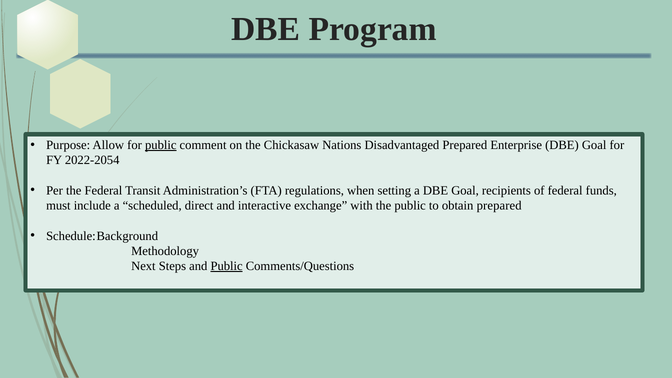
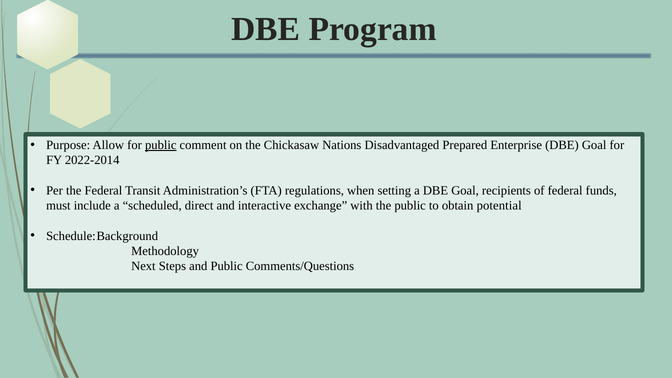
2022-2054: 2022-2054 -> 2022-2014
obtain prepared: prepared -> potential
Public at (227, 266) underline: present -> none
